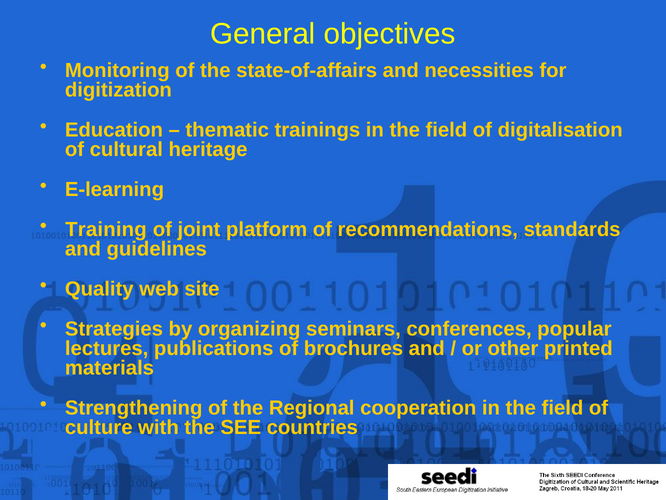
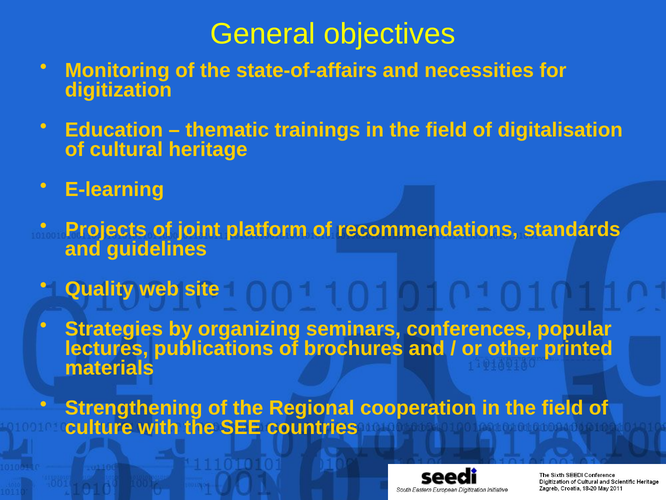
Training: Training -> Projects
